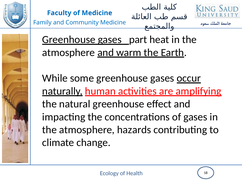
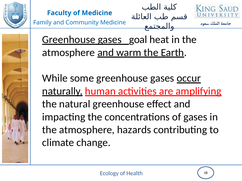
part: part -> goal
